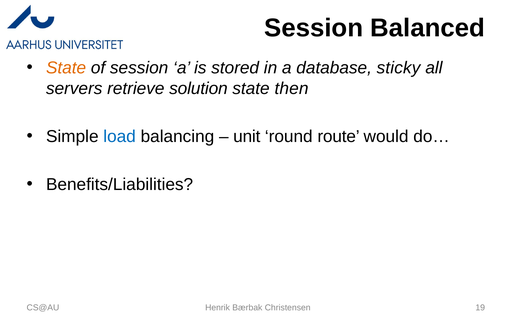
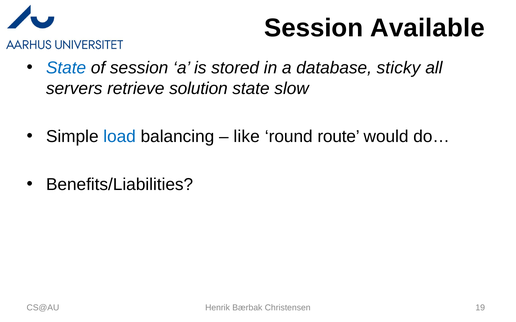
Balanced: Balanced -> Available
State at (66, 68) colour: orange -> blue
then: then -> slow
unit: unit -> like
